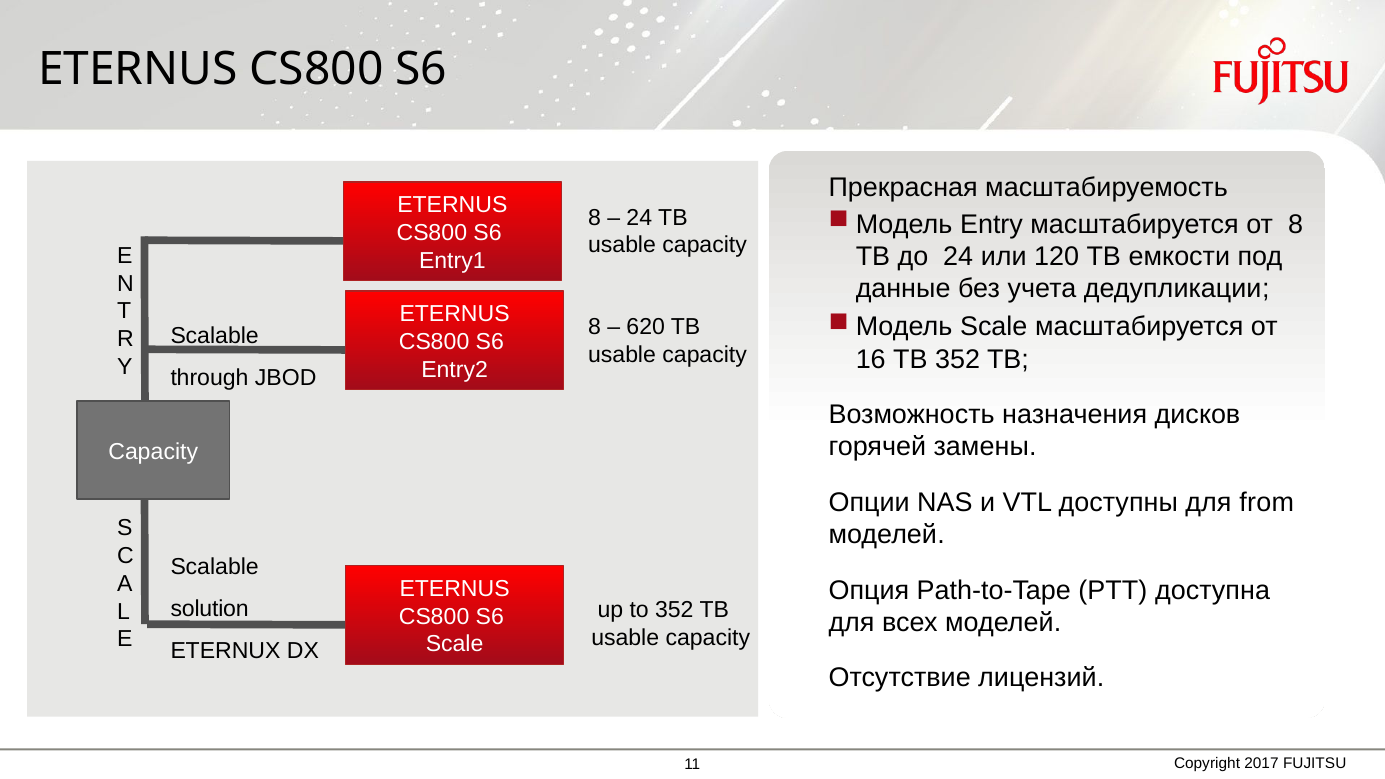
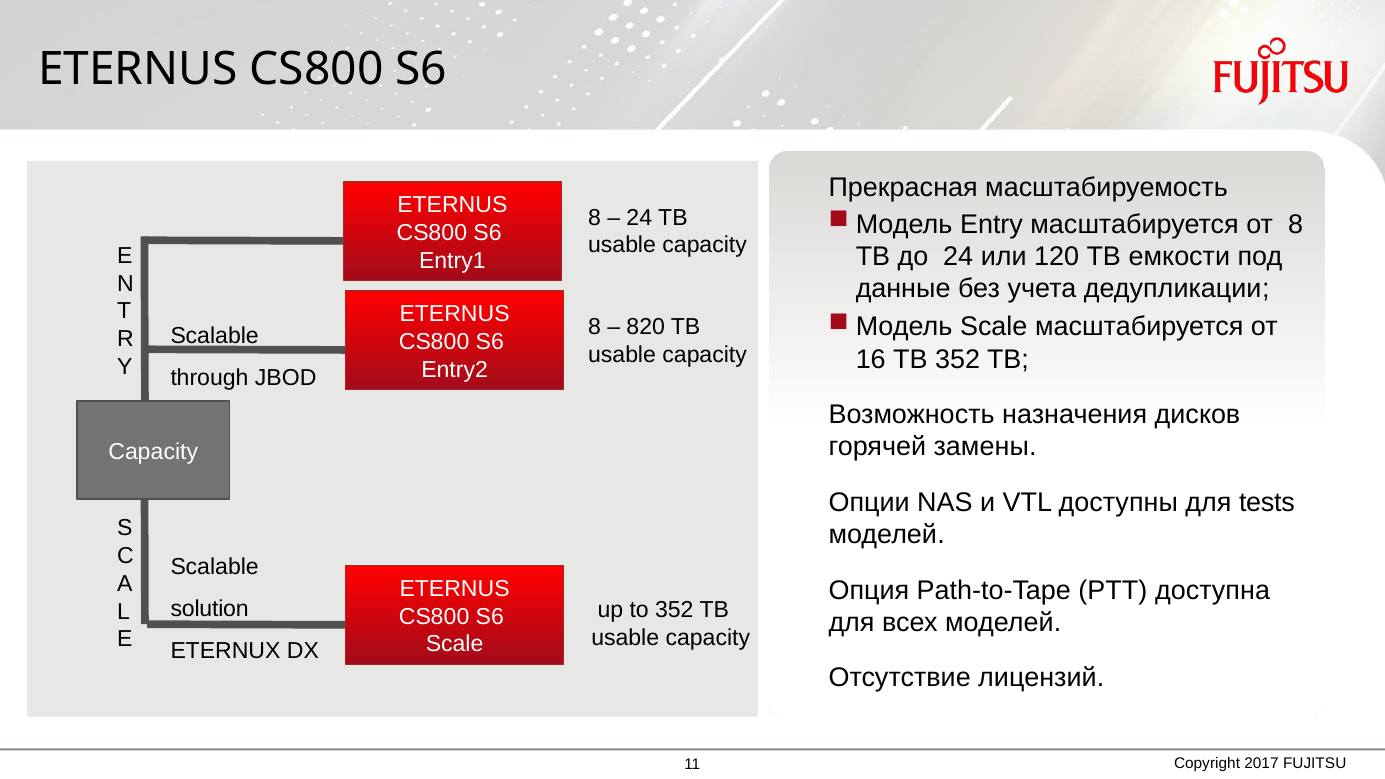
620: 620 -> 820
from: from -> tests
